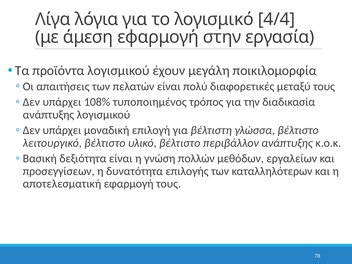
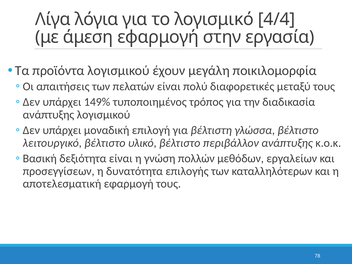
108%: 108% -> 149%
